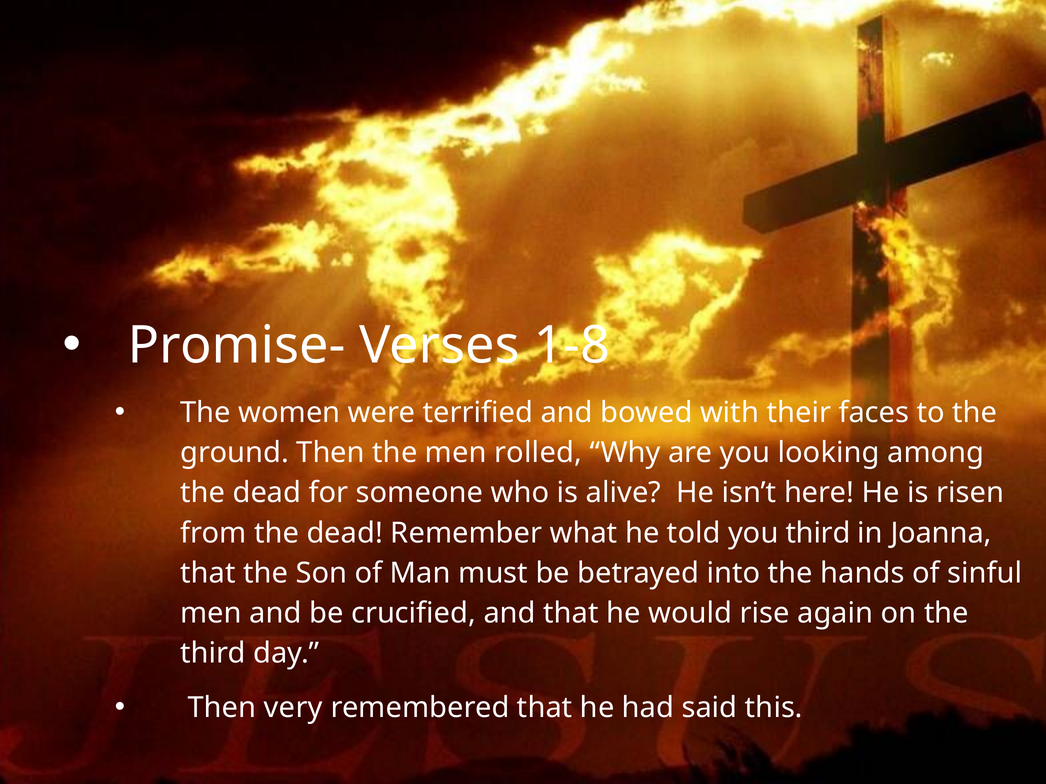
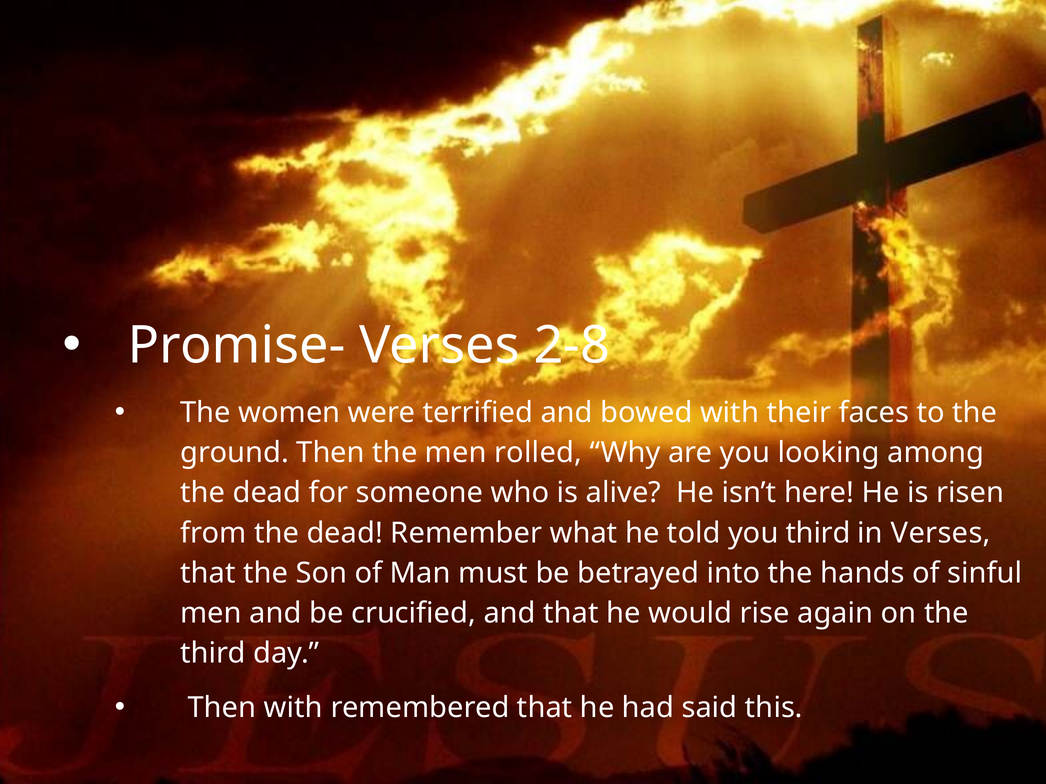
1-8: 1-8 -> 2-8
in Joanna: Joanna -> Verses
Then very: very -> with
